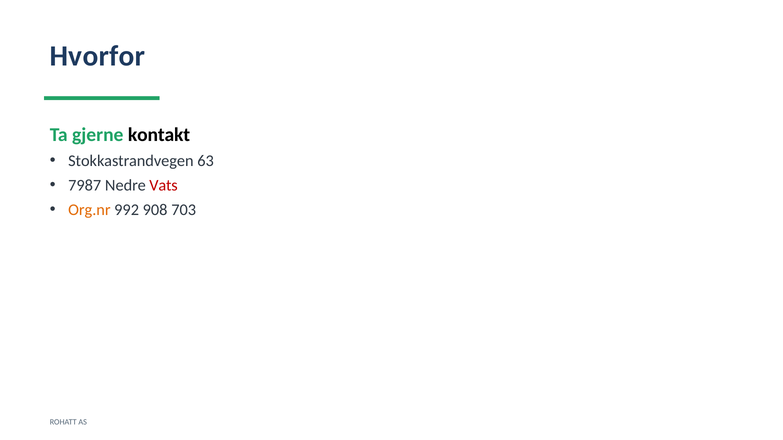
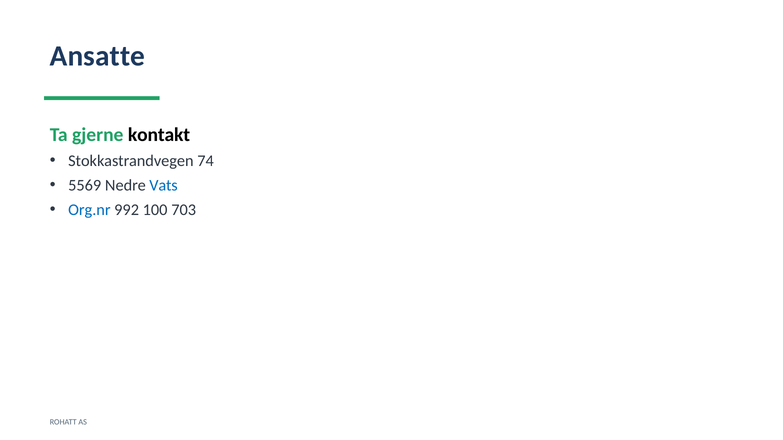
Hvorfor: Hvorfor -> Ansatte
63: 63 -> 74
7987: 7987 -> 5569
Vats colour: red -> blue
Org.nr colour: orange -> blue
908: 908 -> 100
